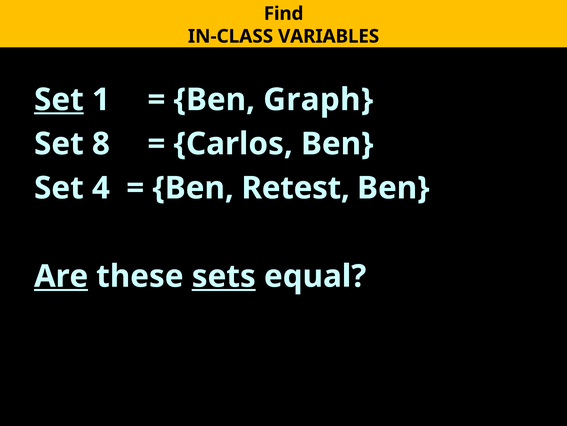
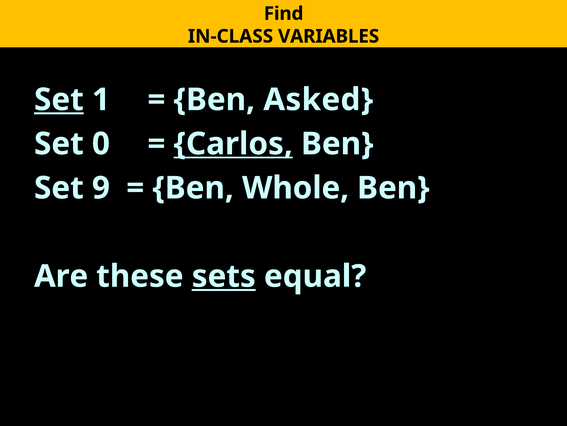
Graph: Graph -> Asked
8: 8 -> 0
Carlos underline: none -> present
4: 4 -> 9
Retest: Retest -> Whole
Are underline: present -> none
